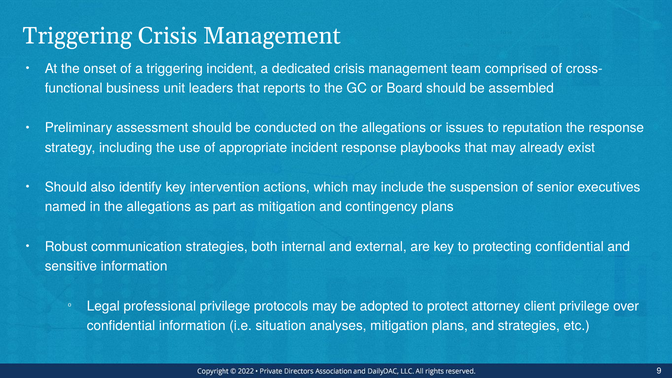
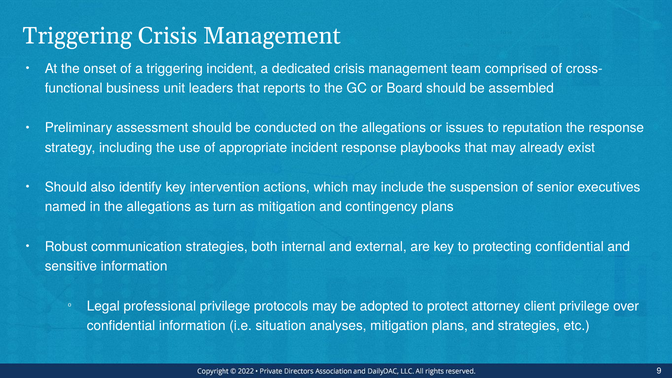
part: part -> turn
